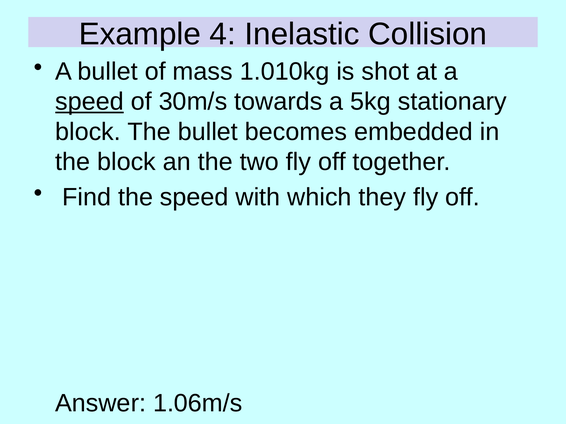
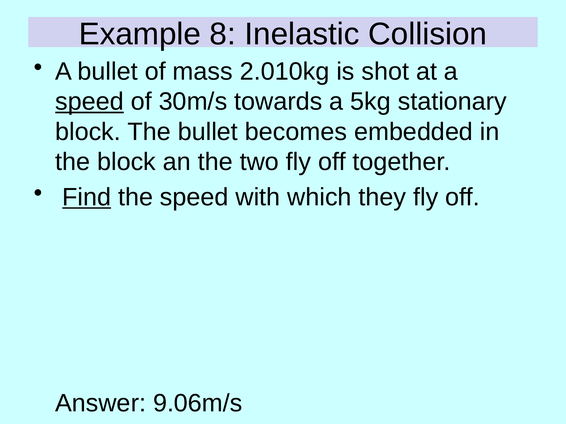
4: 4 -> 8
1.010kg: 1.010kg -> 2.010kg
Find underline: none -> present
1.06m/s: 1.06m/s -> 9.06m/s
